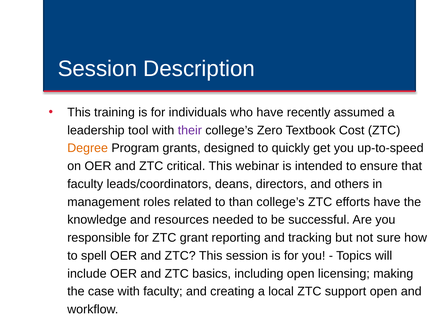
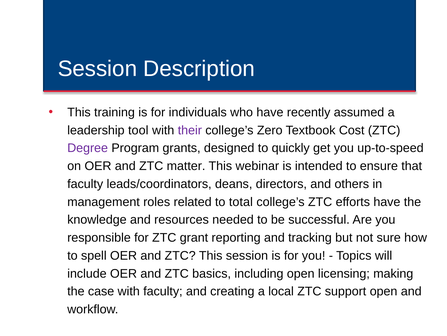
Degree colour: orange -> purple
critical: critical -> matter
than: than -> total
